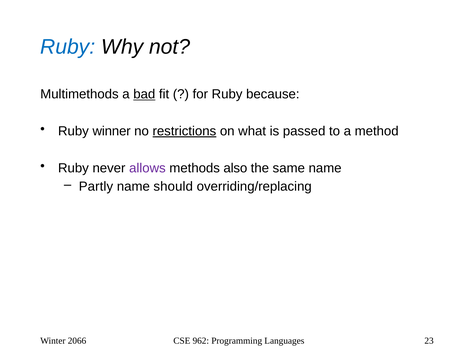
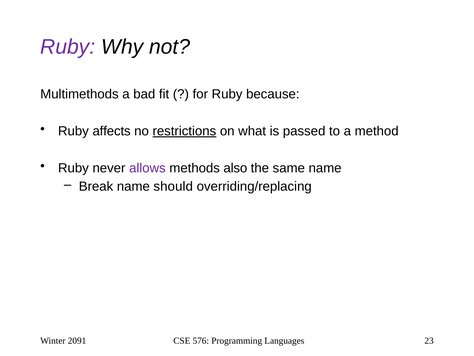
Ruby at (68, 47) colour: blue -> purple
bad underline: present -> none
winner: winner -> affects
Partly: Partly -> Break
2066: 2066 -> 2091
962: 962 -> 576
